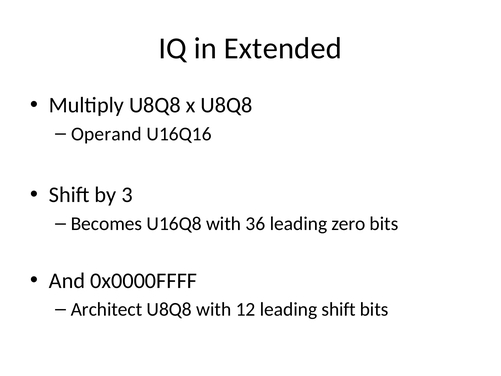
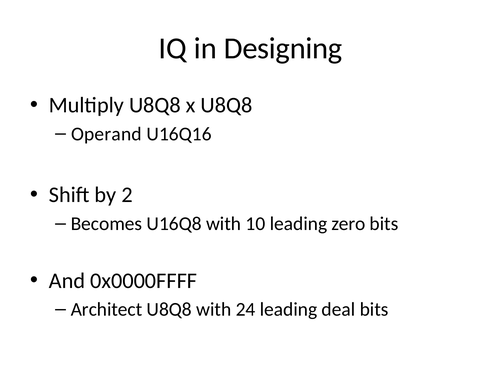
Extended: Extended -> Designing
3: 3 -> 2
36: 36 -> 10
12: 12 -> 24
leading shift: shift -> deal
